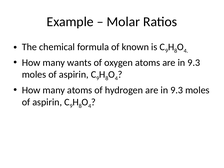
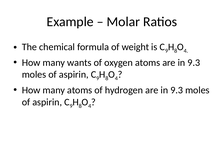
known: known -> weight
